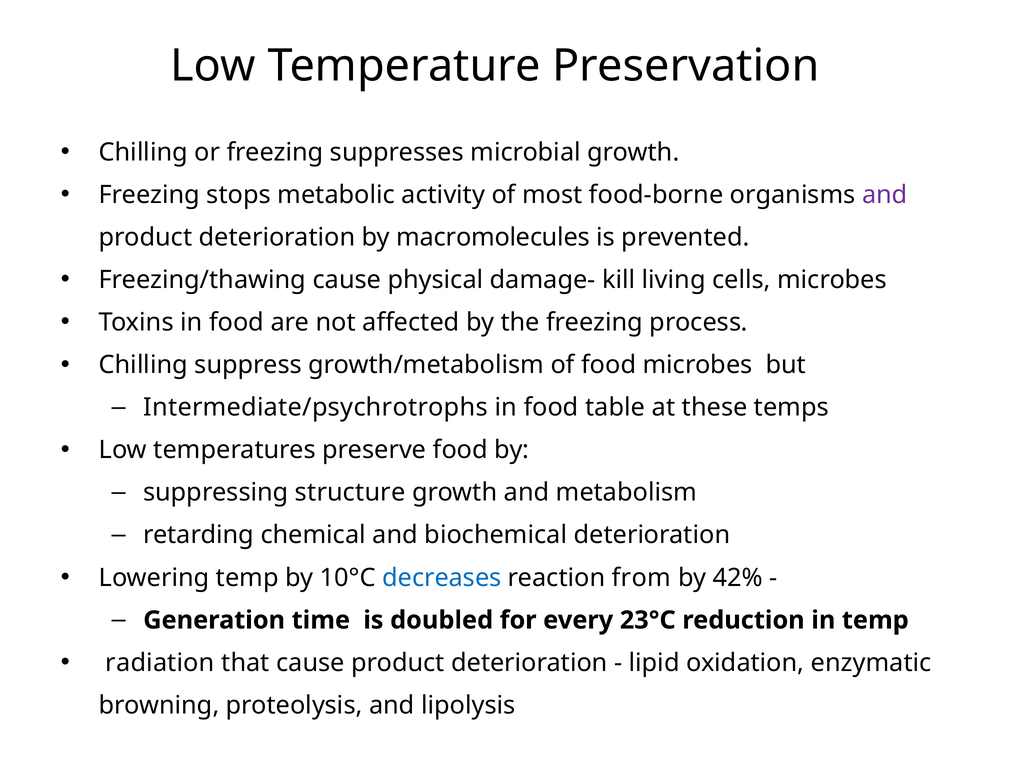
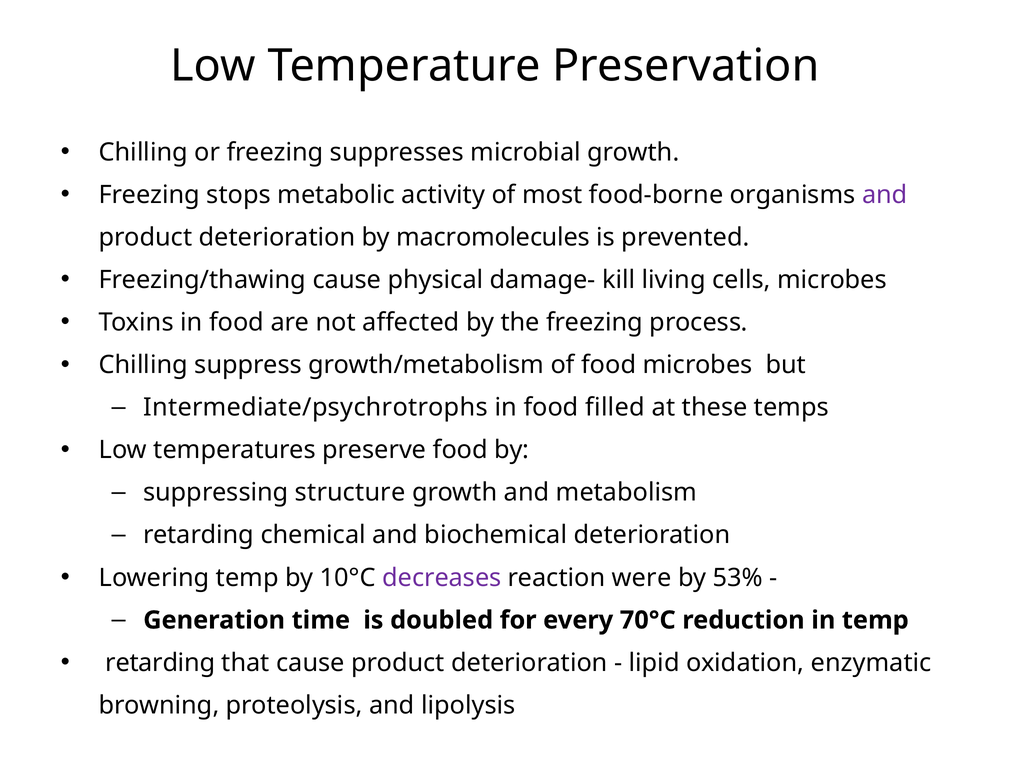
table: table -> filled
decreases colour: blue -> purple
from: from -> were
42%: 42% -> 53%
23°C: 23°C -> 70°C
radiation at (160, 663): radiation -> retarding
